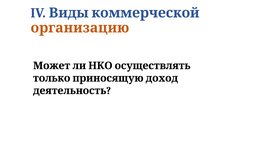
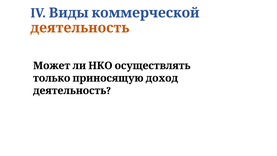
организацию at (80, 28): организацию -> деятельность
